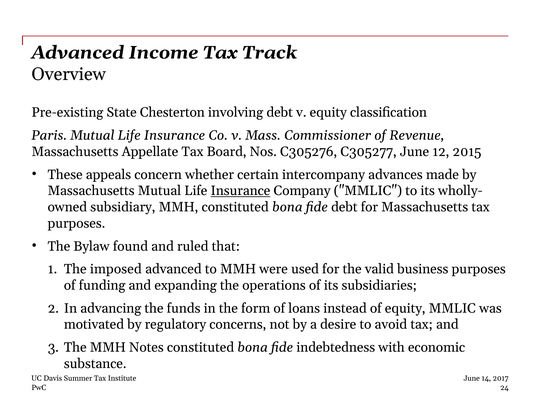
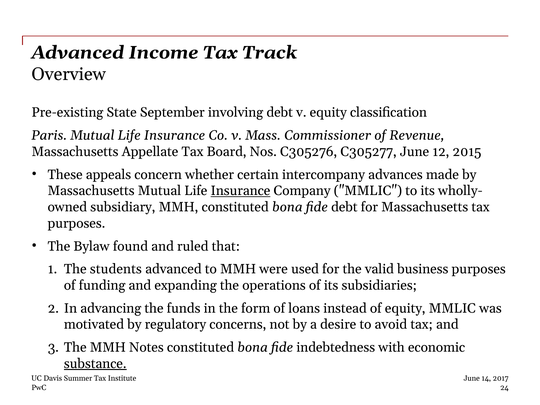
Chesterton: Chesterton -> September
imposed: imposed -> students
substance underline: none -> present
